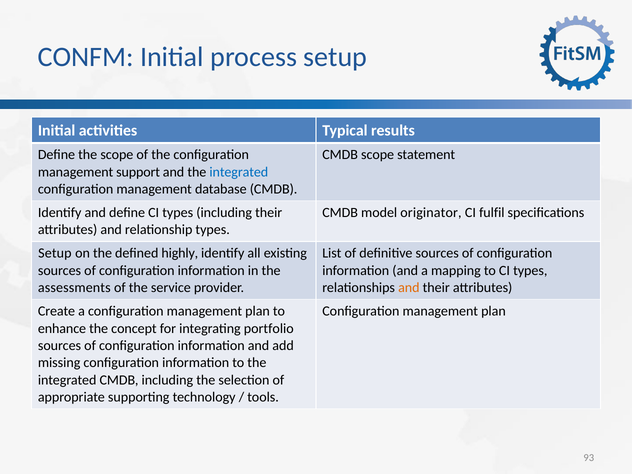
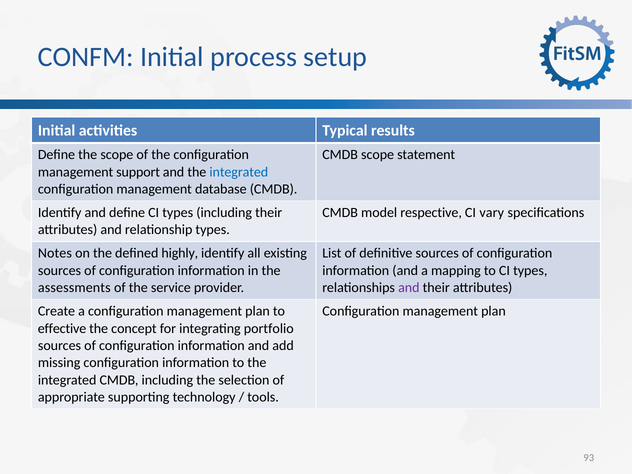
originator: originator -> respective
fulfil: fulfil -> vary
Setup at (55, 253): Setup -> Notes
and at (409, 288) colour: orange -> purple
enhance: enhance -> effective
